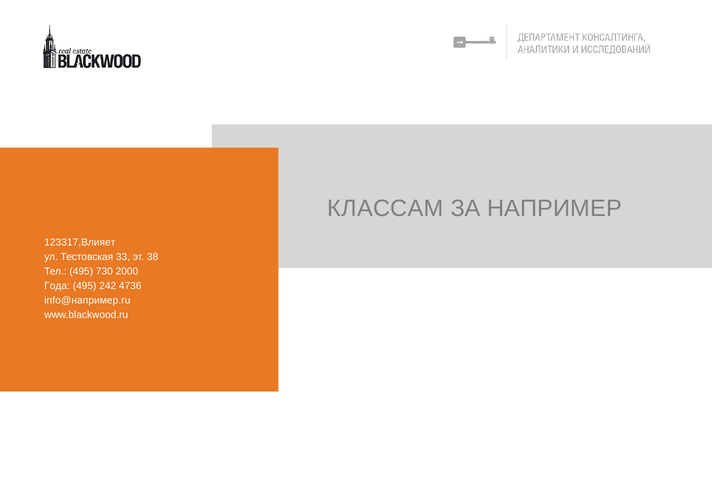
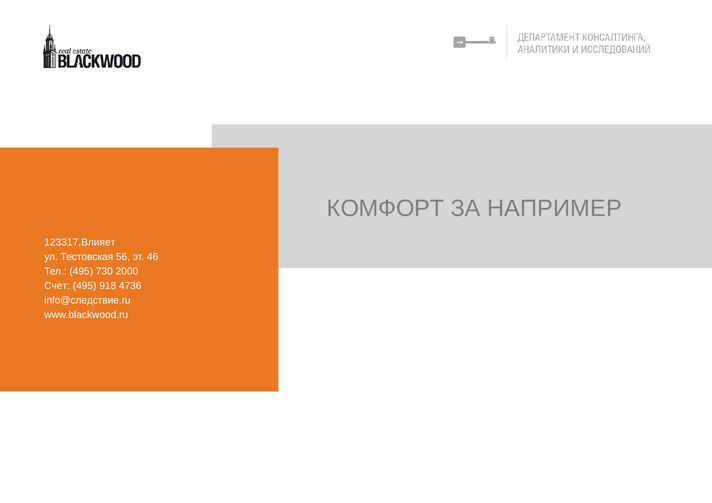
КЛАССАМ: КЛАССАМ -> КОМФОРТ
33: 33 -> 56
38: 38 -> 46
Года: Года -> Счет
242: 242 -> 918
info@например.ru: info@например.ru -> info@следствие.ru
